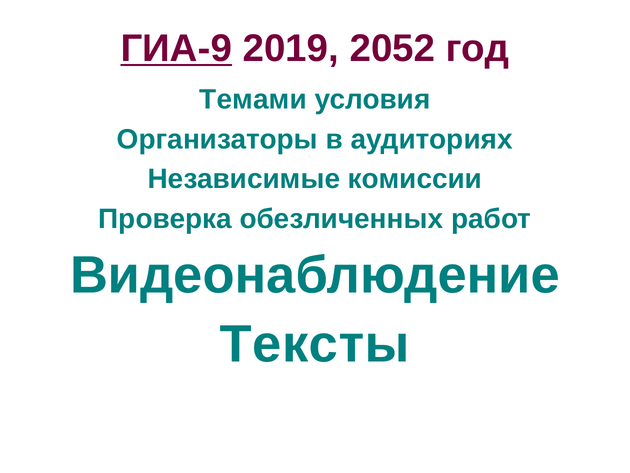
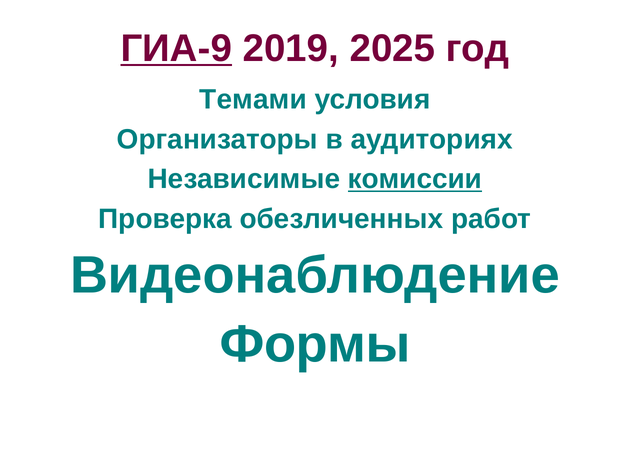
2052: 2052 -> 2025
комиссии underline: none -> present
Тексты: Тексты -> Формы
